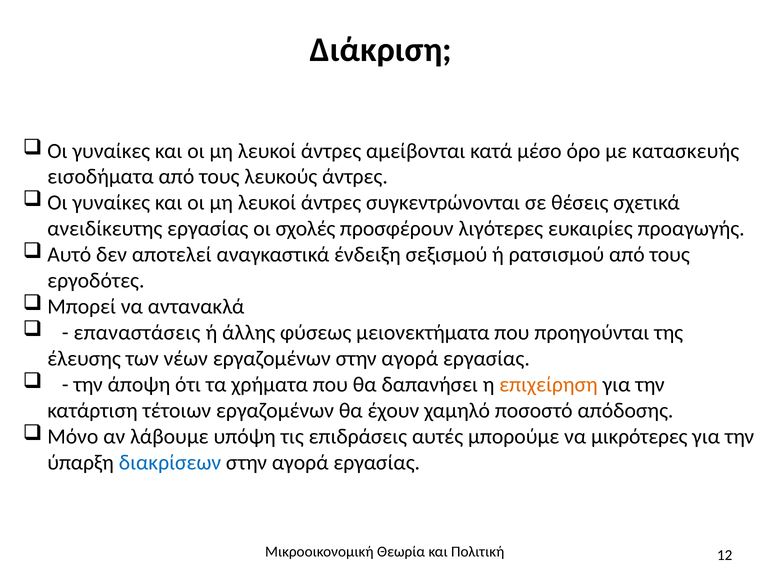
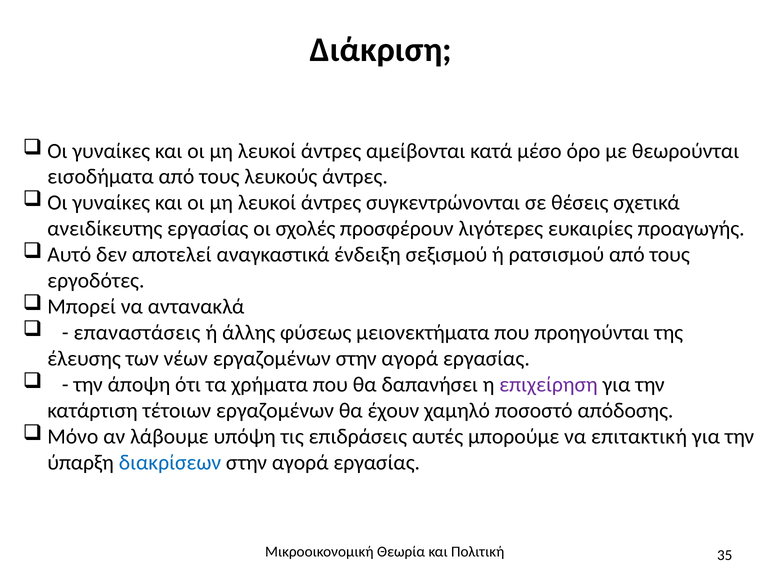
κατασκευής: κατασκευής -> θεωρούνται
επιχείρηση colour: orange -> purple
μικρότερες: μικρότερες -> επιτακτική
12: 12 -> 35
